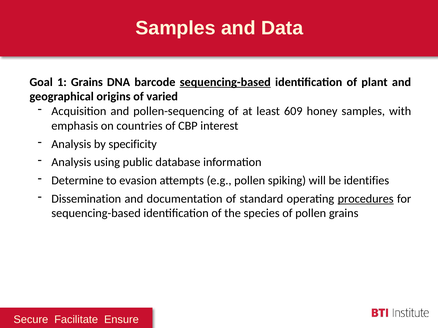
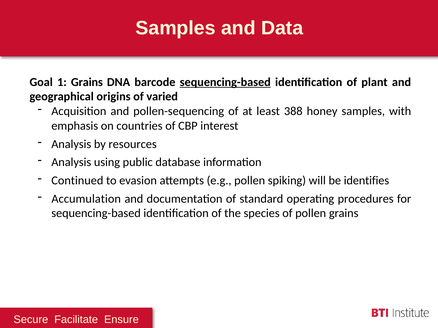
609: 609 -> 388
specificity: specificity -> resources
Determine: Determine -> Continued
Dissemination: Dissemination -> Accumulation
procedures underline: present -> none
